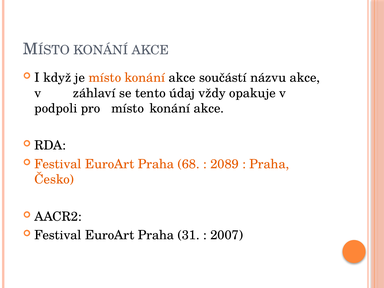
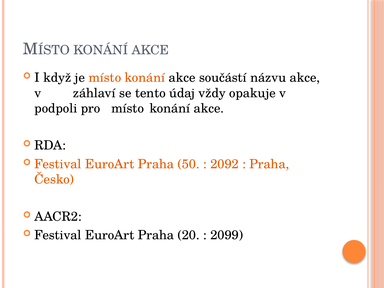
68: 68 -> 50
2089: 2089 -> 2092
31: 31 -> 20
2007: 2007 -> 2099
